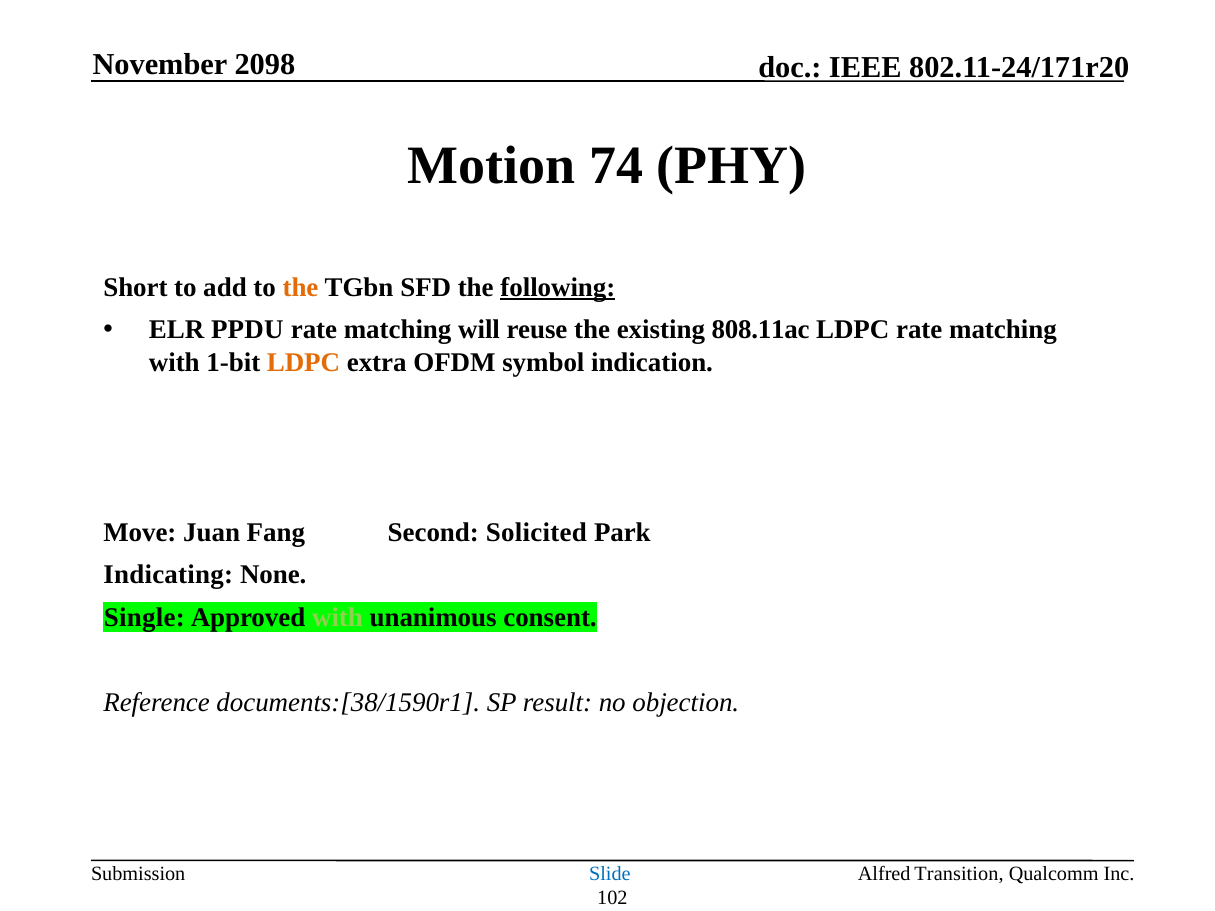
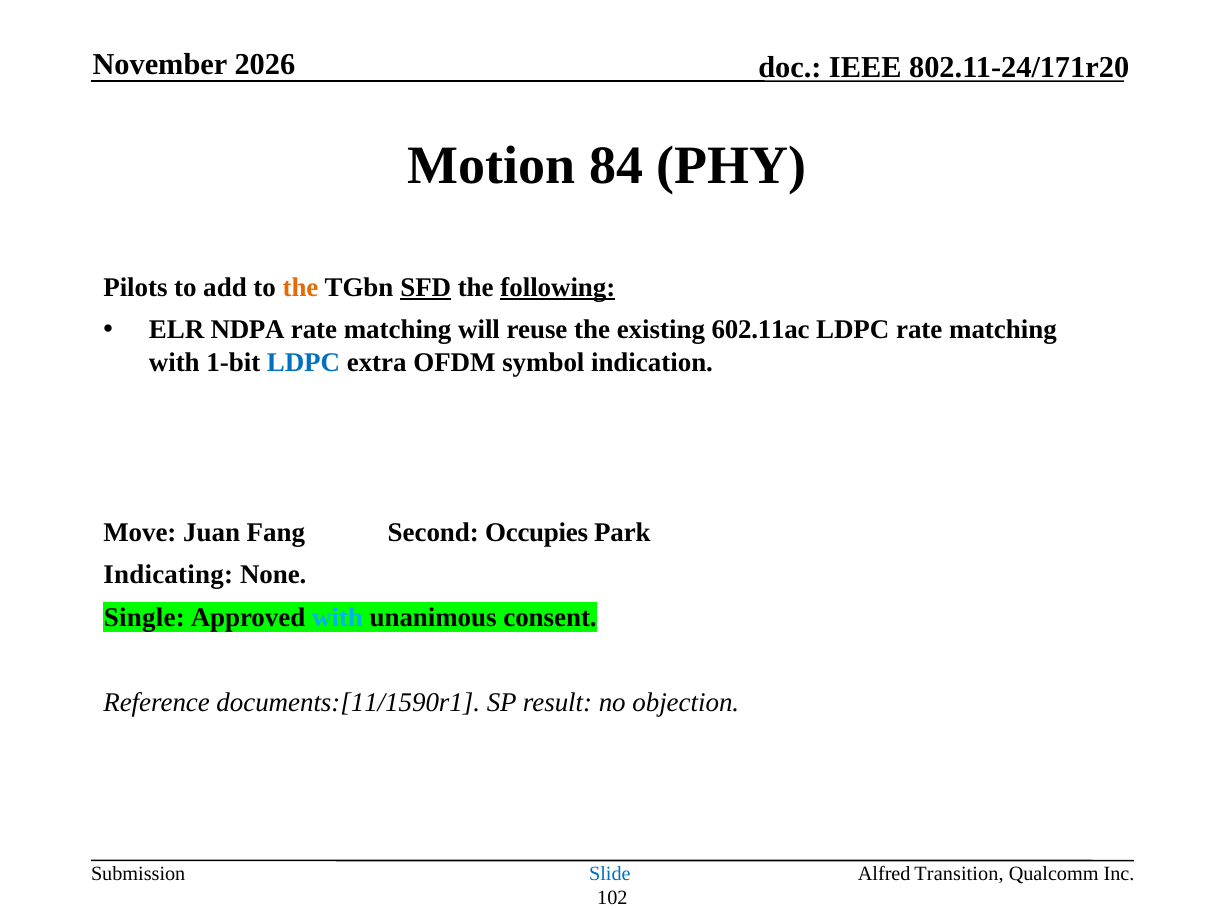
2098: 2098 -> 2026
74: 74 -> 84
Short: Short -> Pilots
SFD underline: none -> present
PPDU: PPDU -> NDPA
808.11ac: 808.11ac -> 602.11ac
LDPC at (304, 362) colour: orange -> blue
Solicited: Solicited -> Occupies
with at (338, 617) colour: light green -> light blue
documents:[38/1590r1: documents:[38/1590r1 -> documents:[11/1590r1
